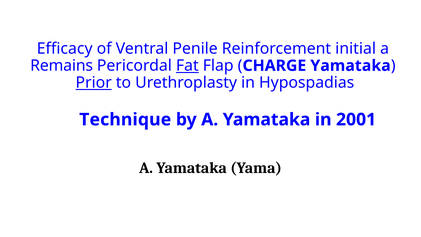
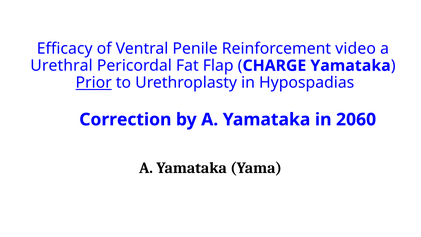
initial: initial -> video
Remains: Remains -> Urethral
Fat underline: present -> none
Technique: Technique -> Correction
2001: 2001 -> 2060
